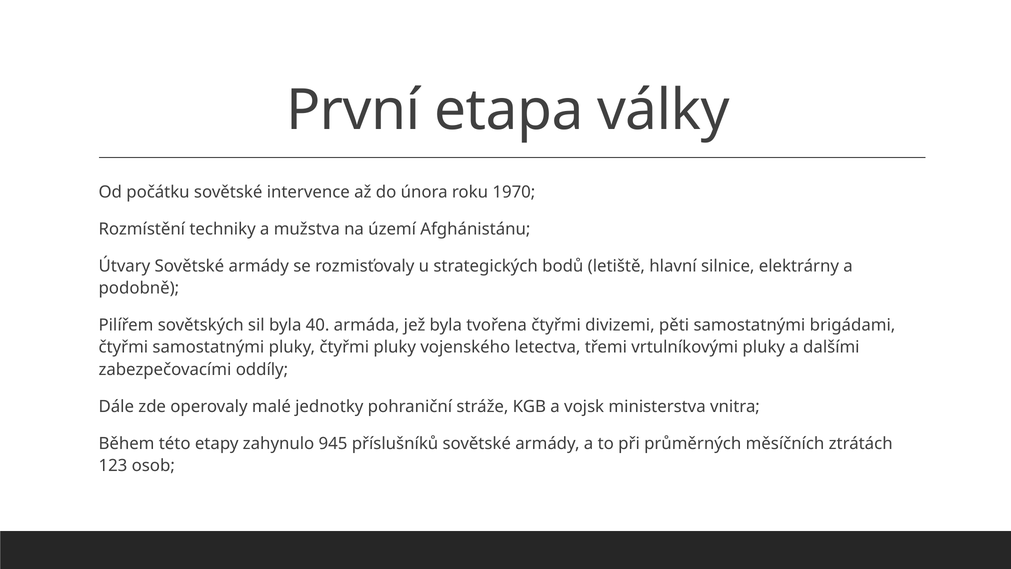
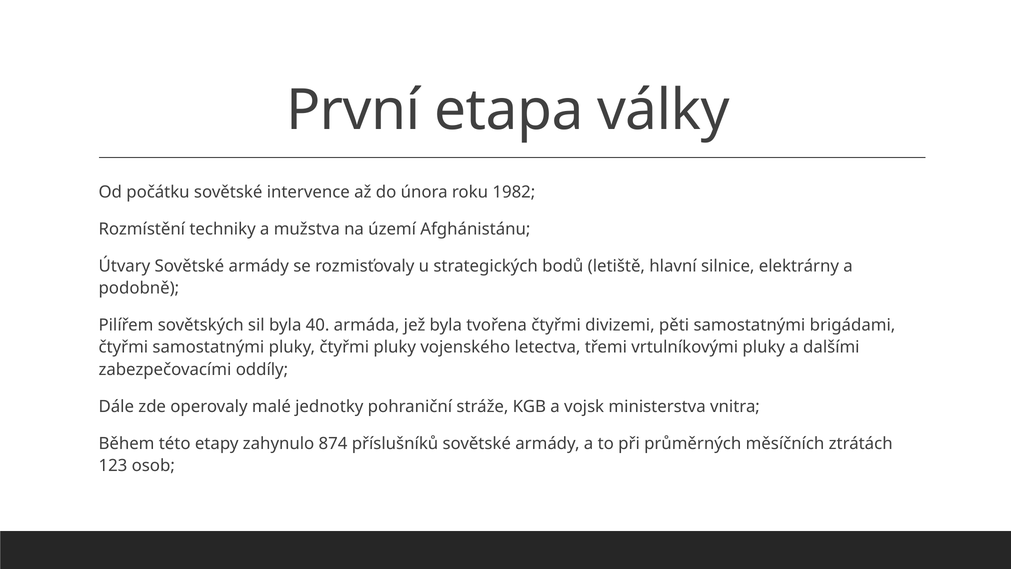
1970: 1970 -> 1982
945: 945 -> 874
